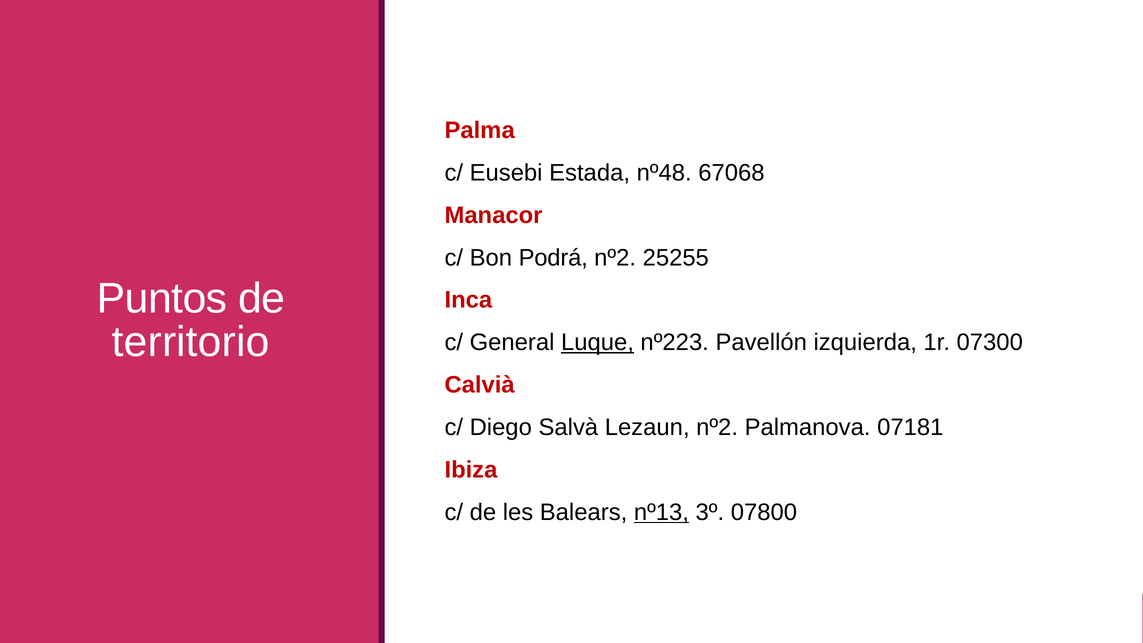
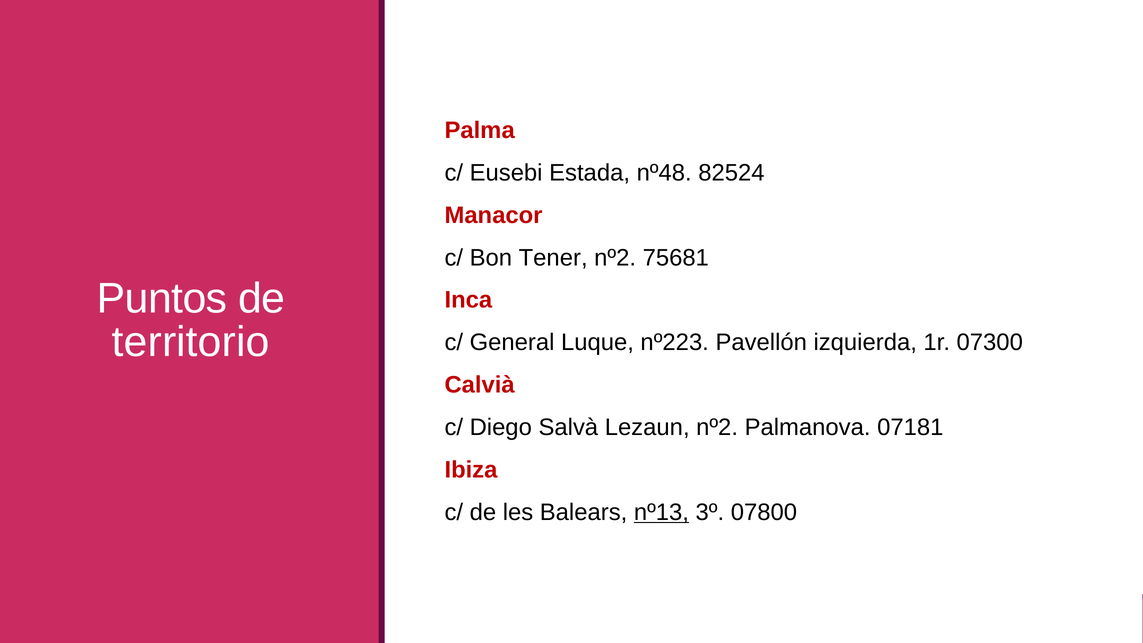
67068: 67068 -> 82524
Podrá: Podrá -> Tener
25255: 25255 -> 75681
Luque underline: present -> none
